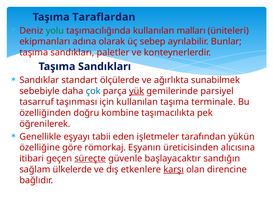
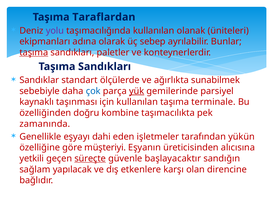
yolu colour: green -> purple
malları: malları -> olanak
taşıma at (34, 52) underline: none -> present
tasarruf: tasarruf -> kaynaklı
öğrenilerek: öğrenilerek -> zamanında
tabii: tabii -> dahi
römorkaj: römorkaj -> müşteriyi
itibari: itibari -> yetkili
ülkelerde: ülkelerde -> yapılacak
karşı underline: present -> none
